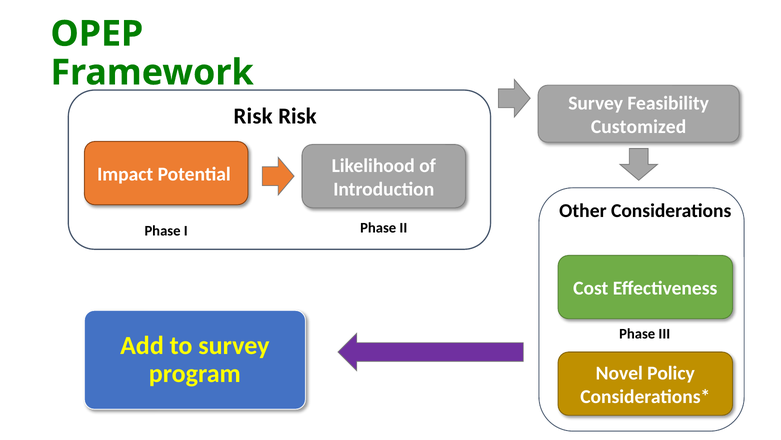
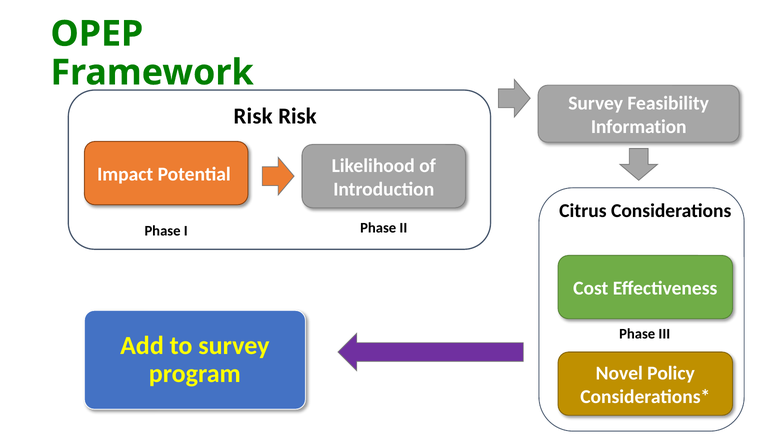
Customized: Customized -> Information
Other: Other -> Citrus
